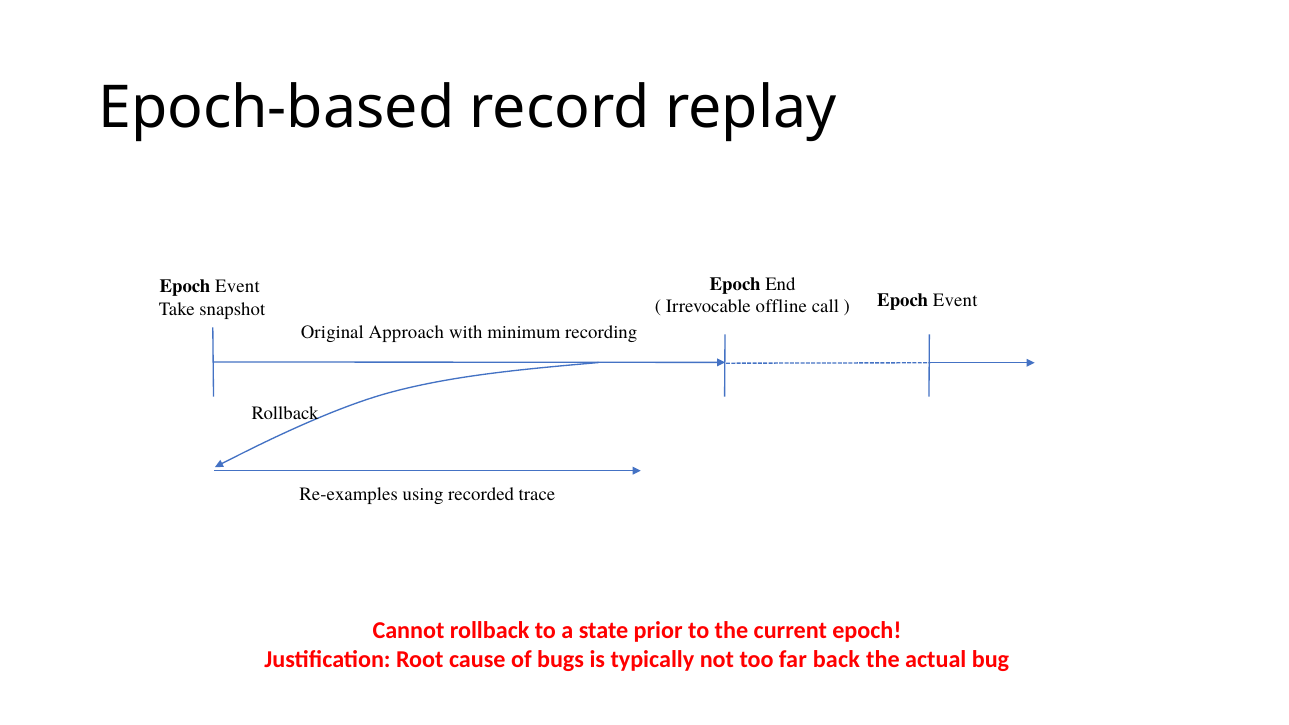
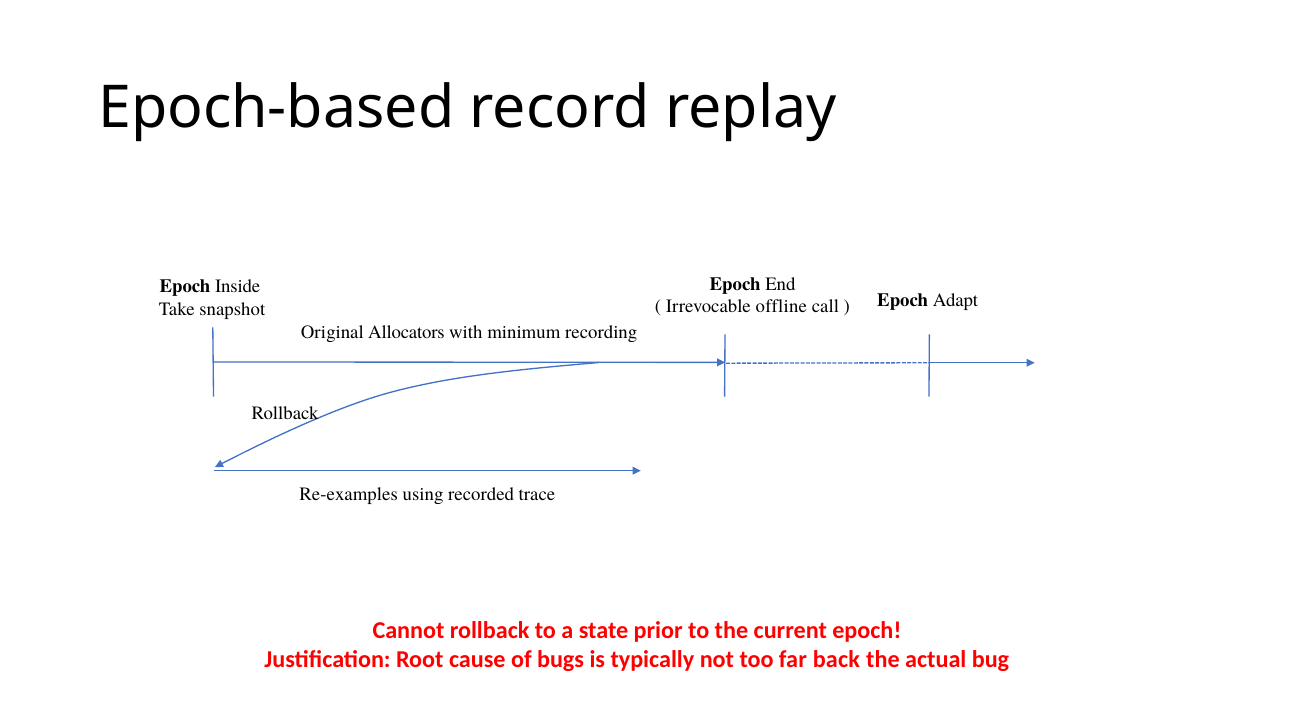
Event at (237, 286): Event -> Inside
Event at (955, 300): Event -> Adapt
Approach: Approach -> Allocators
